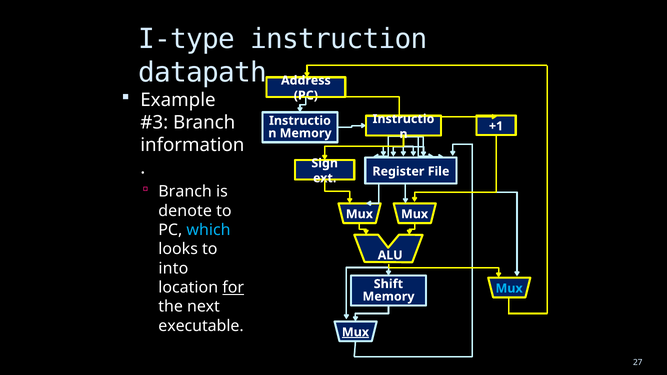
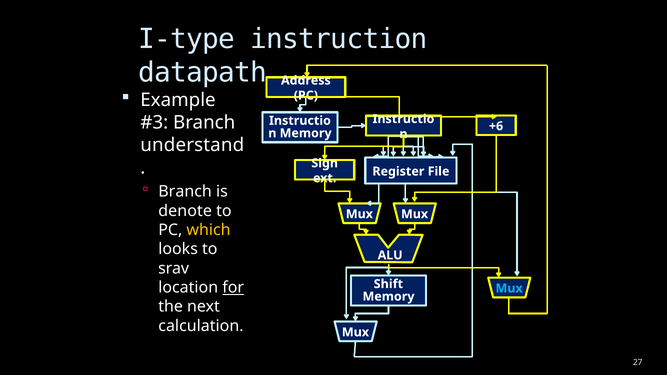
+1: +1 -> +6
information: information -> understand
which colour: light blue -> yellow
into: into -> srav
executable: executable -> calculation
Mux at (355, 332) underline: present -> none
